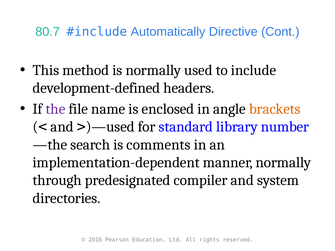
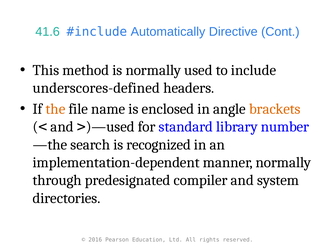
80.7: 80.7 -> 41.6
development-defined: development-defined -> underscores-defined
the colour: purple -> orange
comments: comments -> recognized
